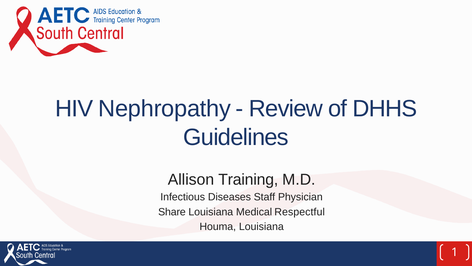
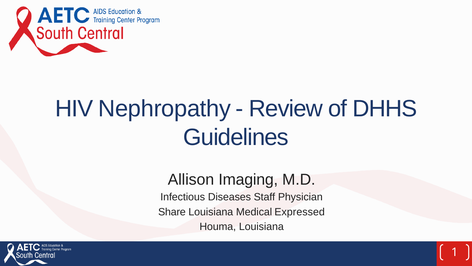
Training: Training -> Imaging
Respectful: Respectful -> Expressed
